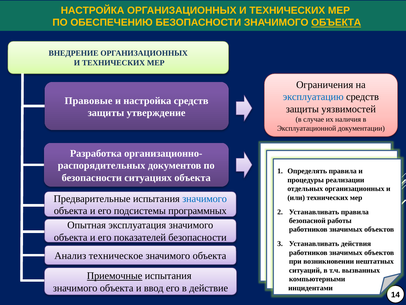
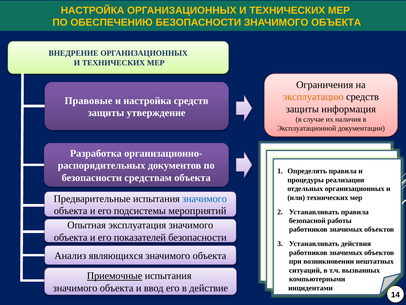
ОБЪЕКТА at (336, 22) underline: present -> none
эксплуатацию colour: blue -> orange
уязвимостей: уязвимостей -> информация
ситуациях: ситуациях -> средствам
программных: программных -> мероприятий
техническое: техническое -> являющихся
